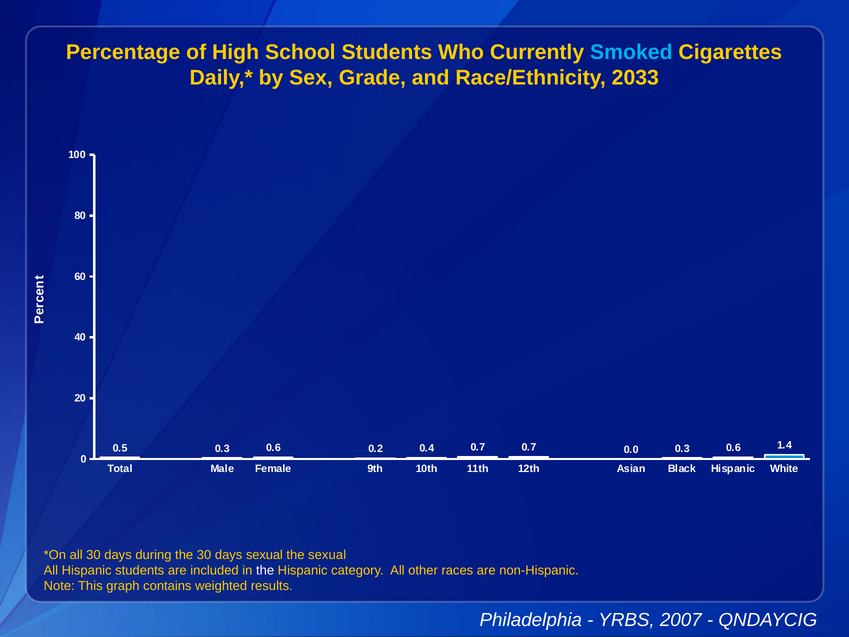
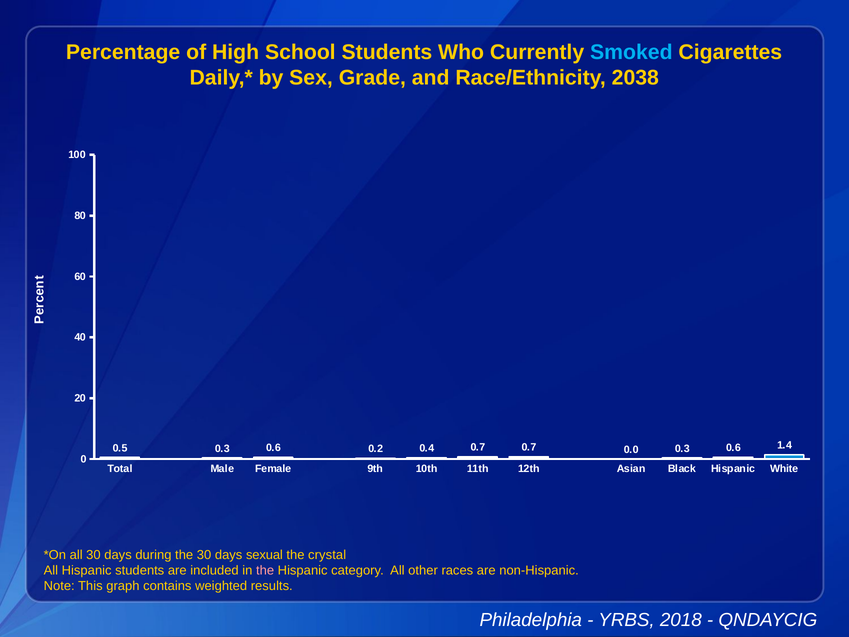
2033: 2033 -> 2038
the sexual: sexual -> crystal
the at (265, 570) colour: white -> pink
2007: 2007 -> 2018
